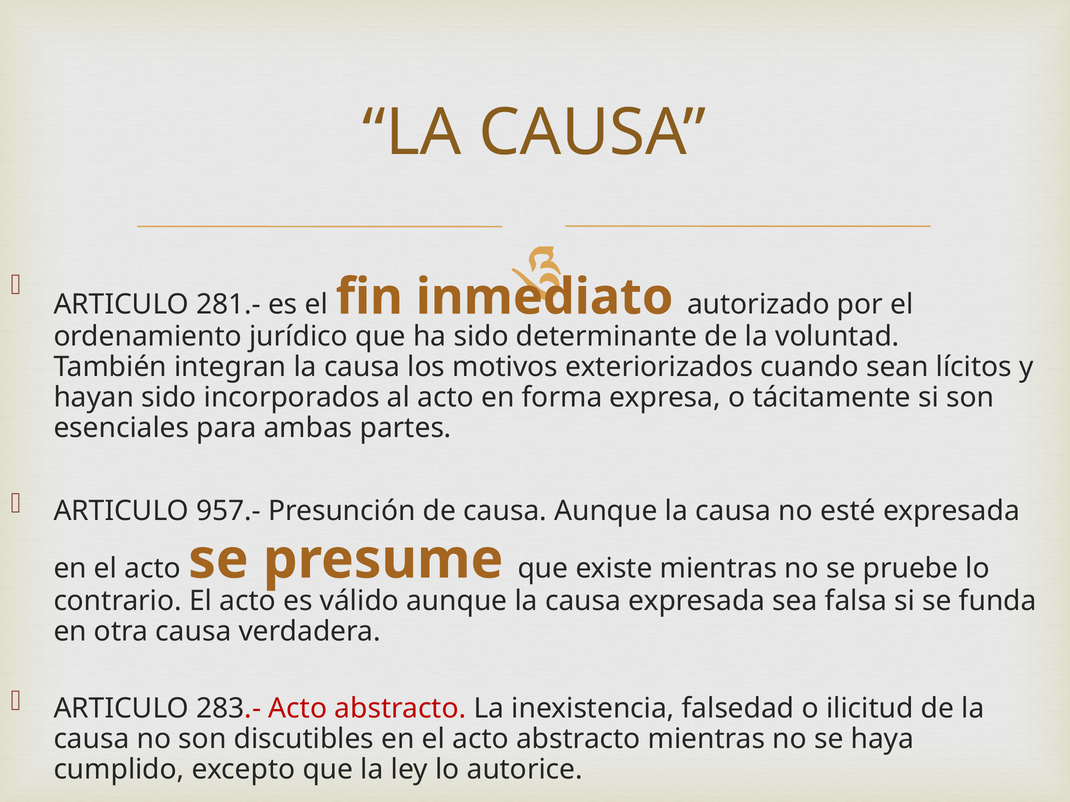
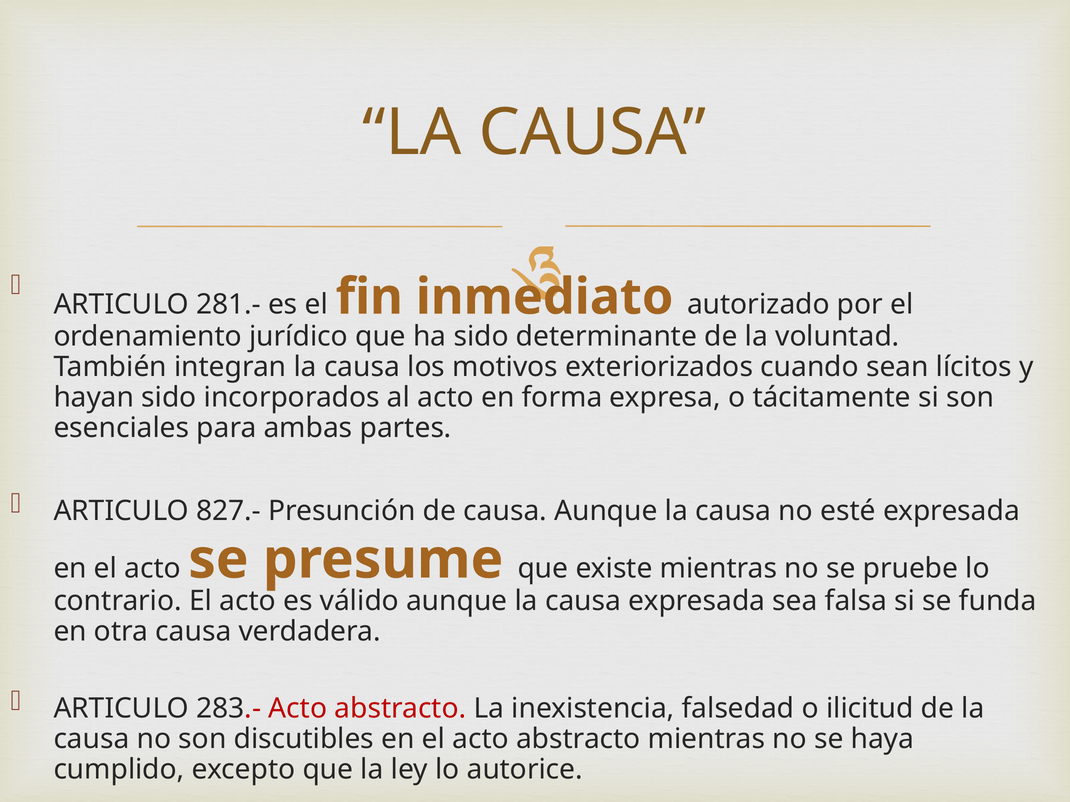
957.-: 957.- -> 827.-
